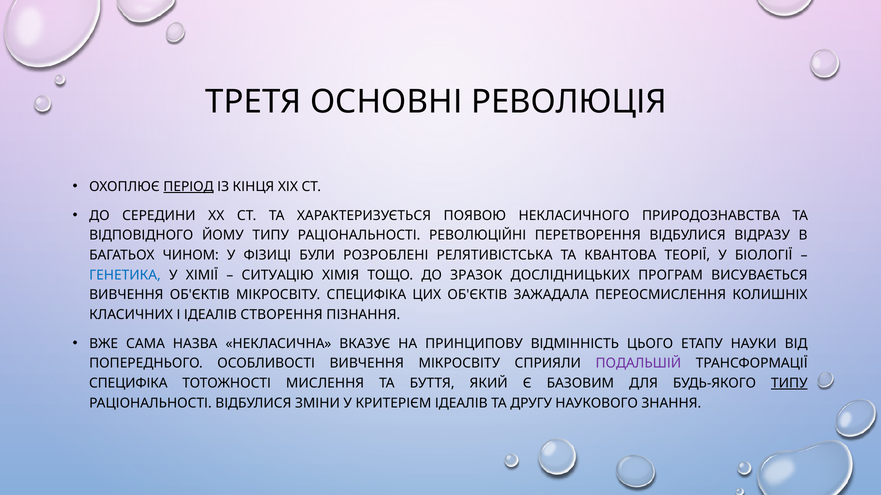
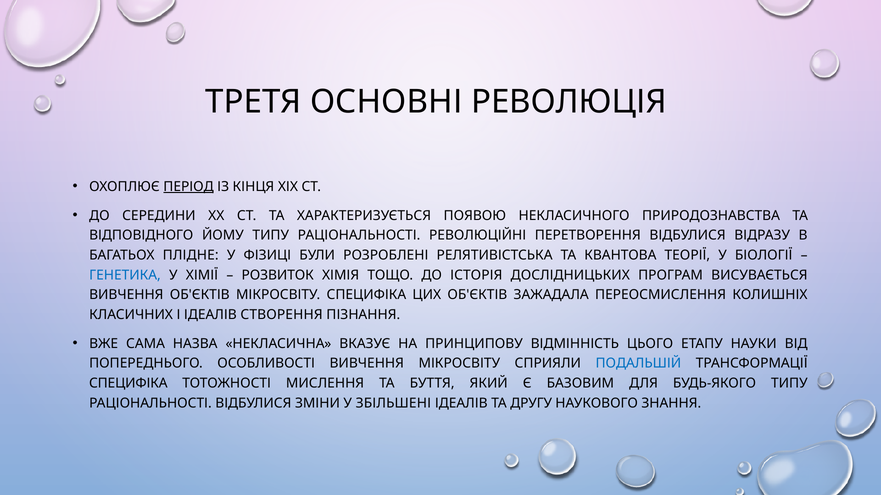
ЧИНОМ: ЧИНОМ -> ПЛІДНЕ
СИТУАЦІЮ: СИТУАЦІЮ -> РОЗВИТОК
ЗРАЗОК: ЗРАЗОК -> ІСТОРІЯ
ПОДАЛЬШІЙ colour: purple -> blue
ТИПУ at (789, 384) underline: present -> none
КРИТЕРІЄМ: КРИТЕРІЄМ -> ЗБІЛЬШЕНІ
